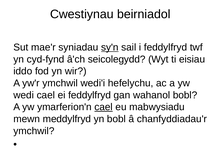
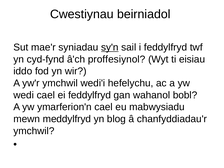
seicolegydd: seicolegydd -> proffesiynol
cael at (104, 107) underline: present -> none
yn bobl: bobl -> blog
